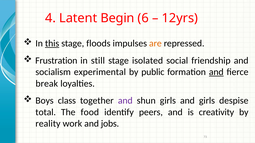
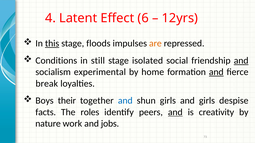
Begin: Begin -> Effect
Frustration: Frustration -> Conditions
and at (241, 61) underline: none -> present
public: public -> home
class: class -> their
and at (125, 101) colour: purple -> blue
total: total -> facts
food: food -> roles
and at (175, 112) underline: none -> present
reality: reality -> nature
